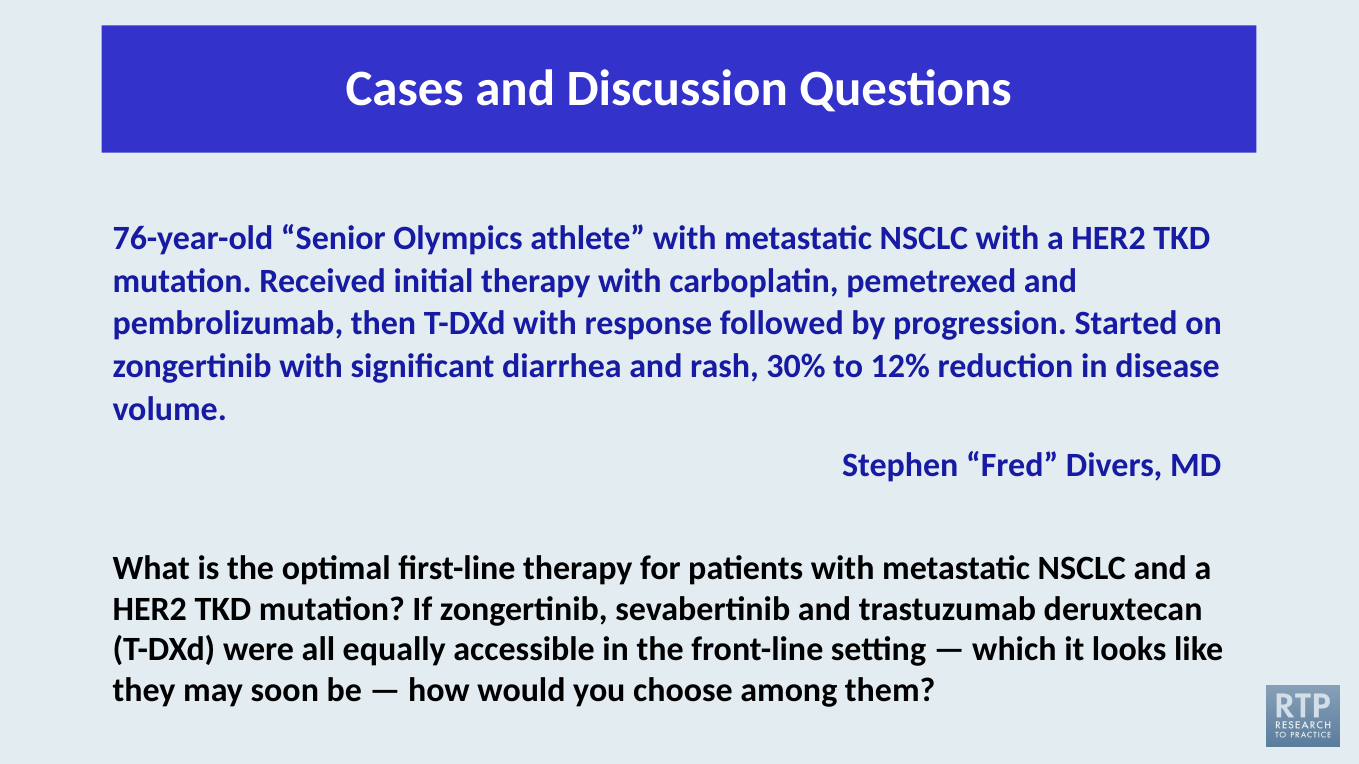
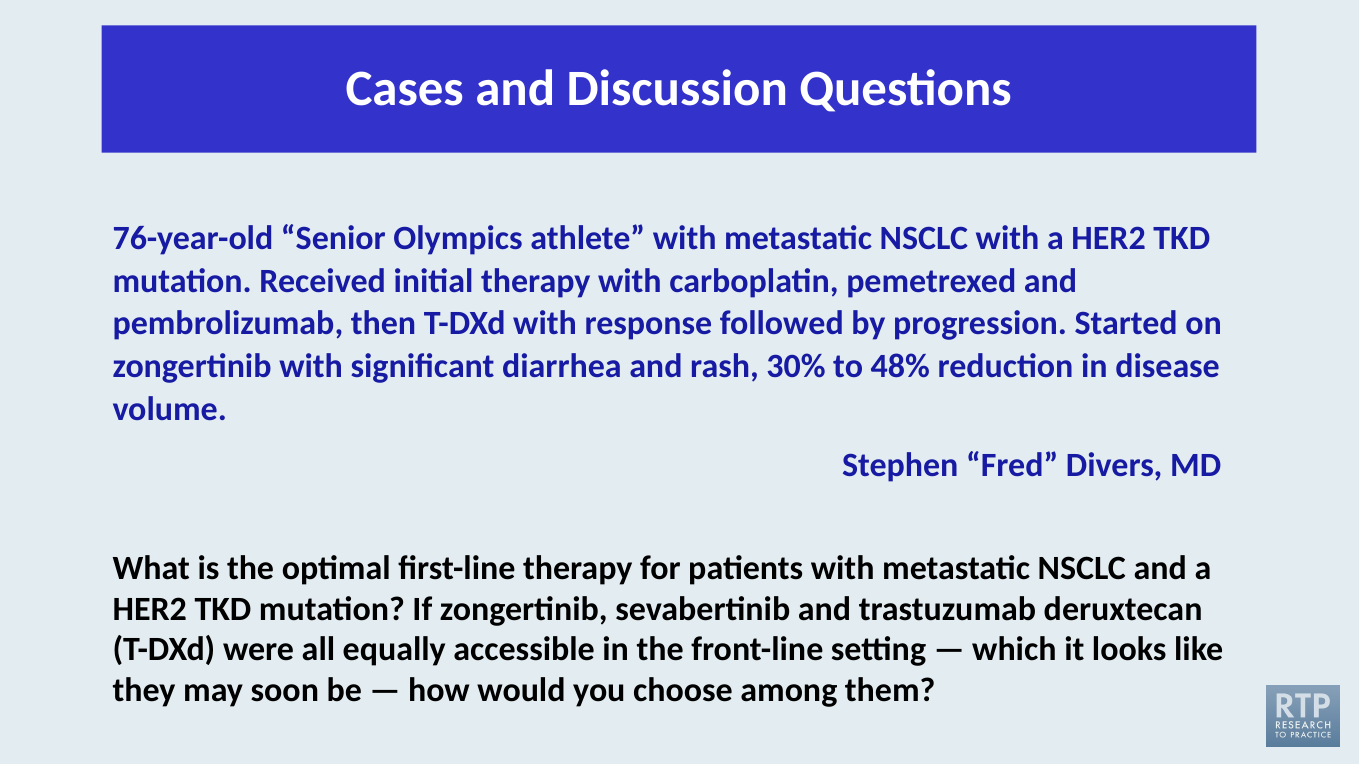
12%: 12% -> 48%
